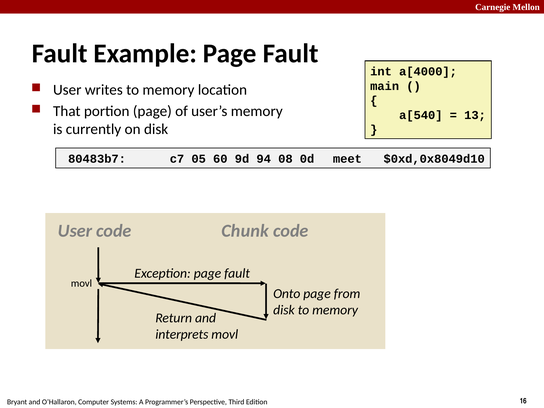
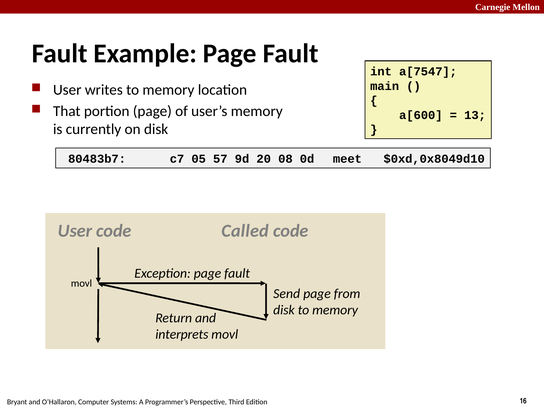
a[4000: a[4000 -> a[7547
a[540: a[540 -> a[600
60: 60 -> 57
94: 94 -> 20
Chunk: Chunk -> Called
Onto: Onto -> Send
